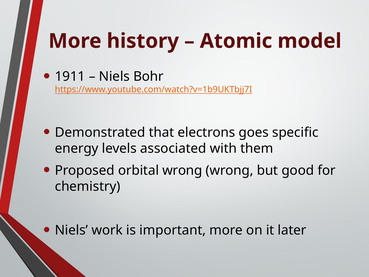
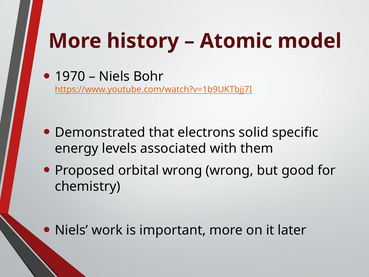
1911: 1911 -> 1970
goes: goes -> solid
